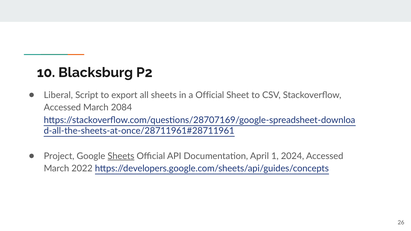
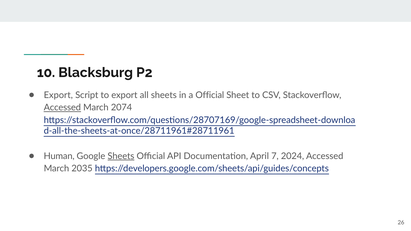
Liberal at (58, 95): Liberal -> Export
Accessed at (62, 108) underline: none -> present
2084: 2084 -> 2074
Project: Project -> Human
1: 1 -> 7
2022: 2022 -> 2035
